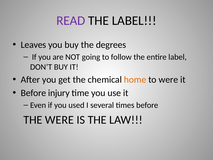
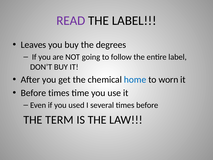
home colour: orange -> blue
to were: were -> worn
Before injury: injury -> times
THE WERE: WERE -> TERM
